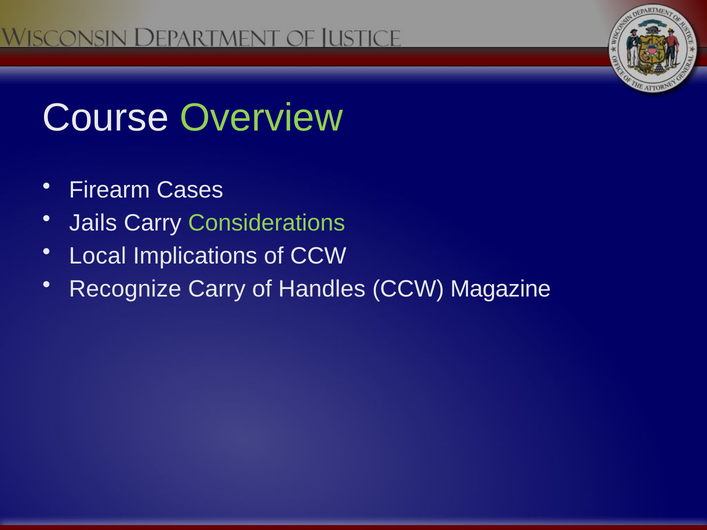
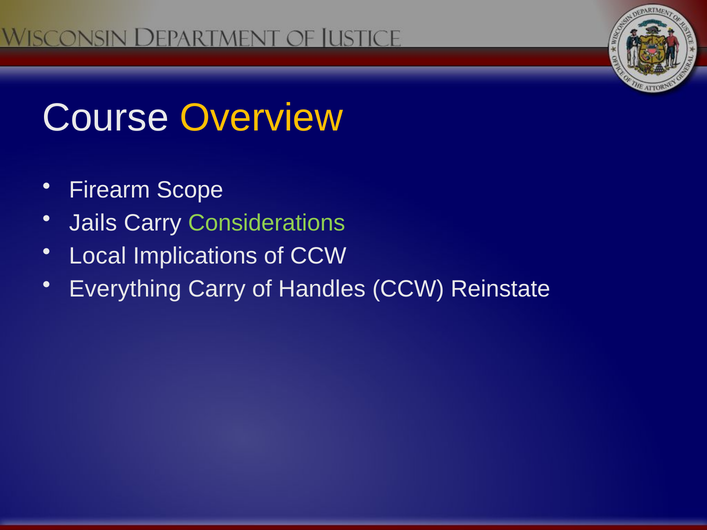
Overview colour: light green -> yellow
Cases: Cases -> Scope
Recognize: Recognize -> Everything
Magazine: Magazine -> Reinstate
